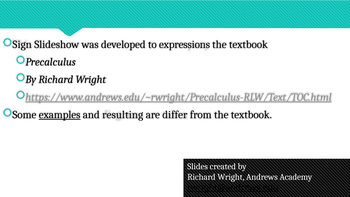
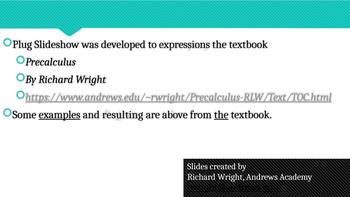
Sign: Sign -> Plug
differ: differ -> above
the at (221, 115) underline: none -> present
